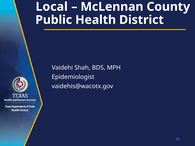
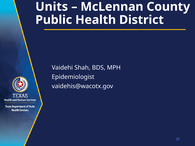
Local: Local -> Units
